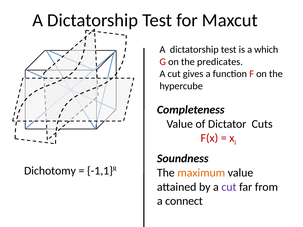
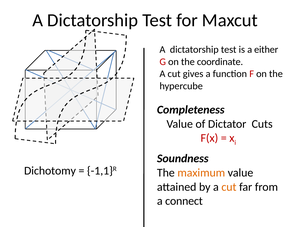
which: which -> either
predicates: predicates -> coordinate
cut at (229, 187) colour: purple -> orange
